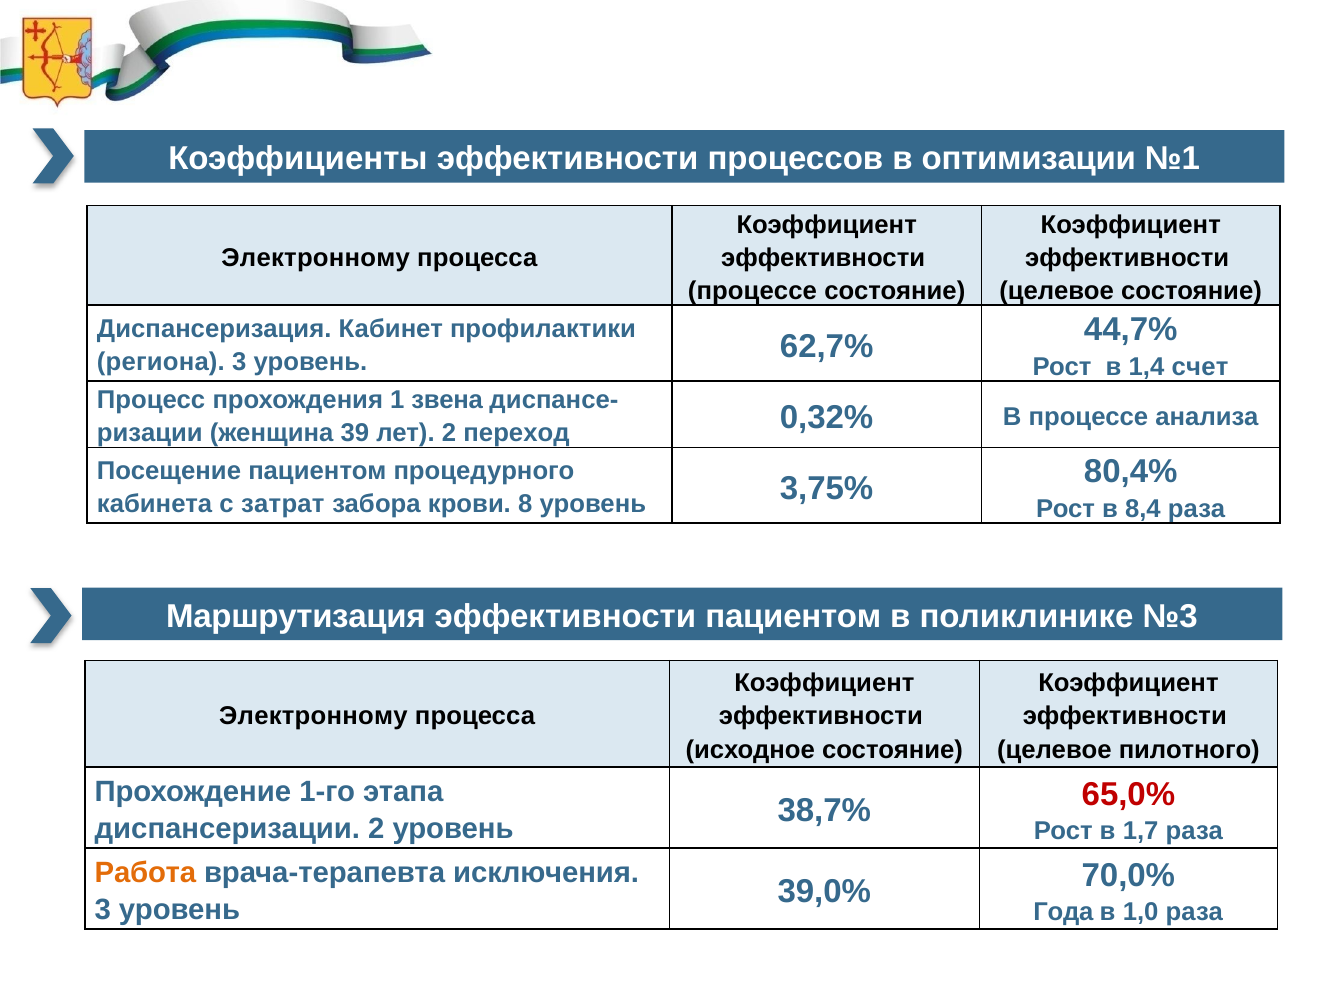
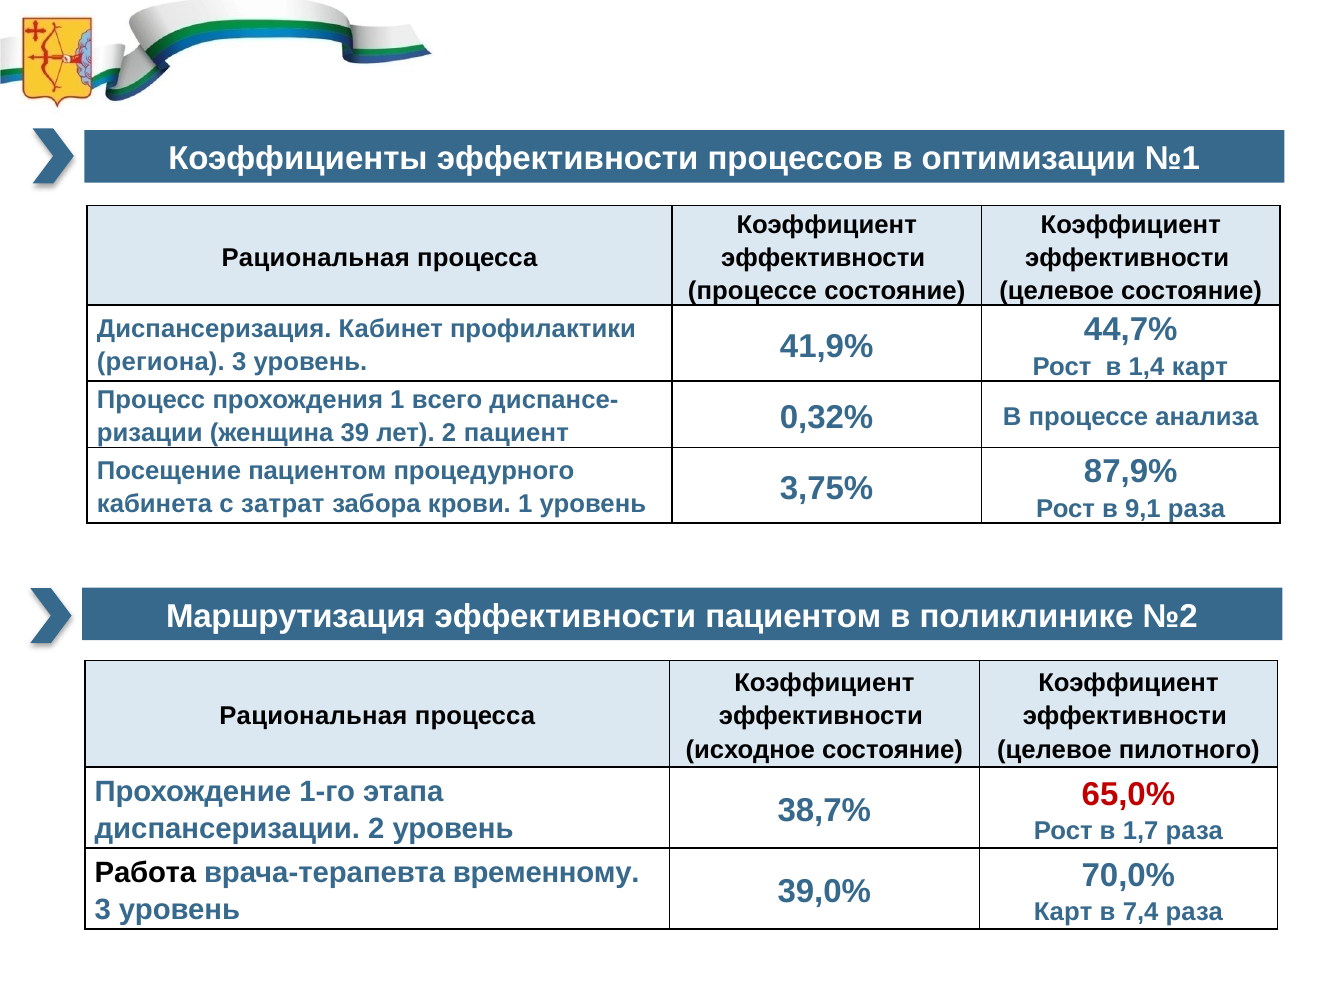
Электронному at (316, 258): Электронному -> Рациональная
62,7%: 62,7% -> 41,9%
1,4 счет: счет -> карт
звена: звена -> всего
переход: переход -> пациент
80,4%: 80,4% -> 87,9%
крови 8: 8 -> 1
8,4: 8,4 -> 9,1
№3: №3 -> №2
Электронному at (313, 716): Электронному -> Рациональная
Работа colour: orange -> black
исключения: исключения -> временному
Года at (1063, 912): Года -> Карт
1,0: 1,0 -> 7,4
